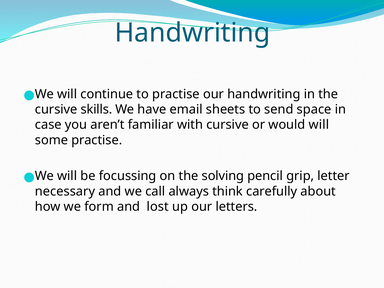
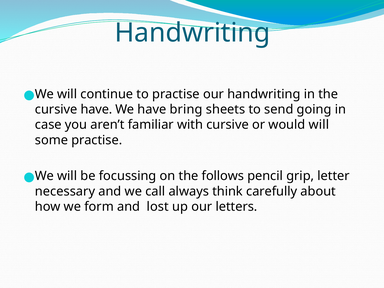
cursive skills: skills -> have
email: email -> bring
space: space -> going
solving: solving -> follows
